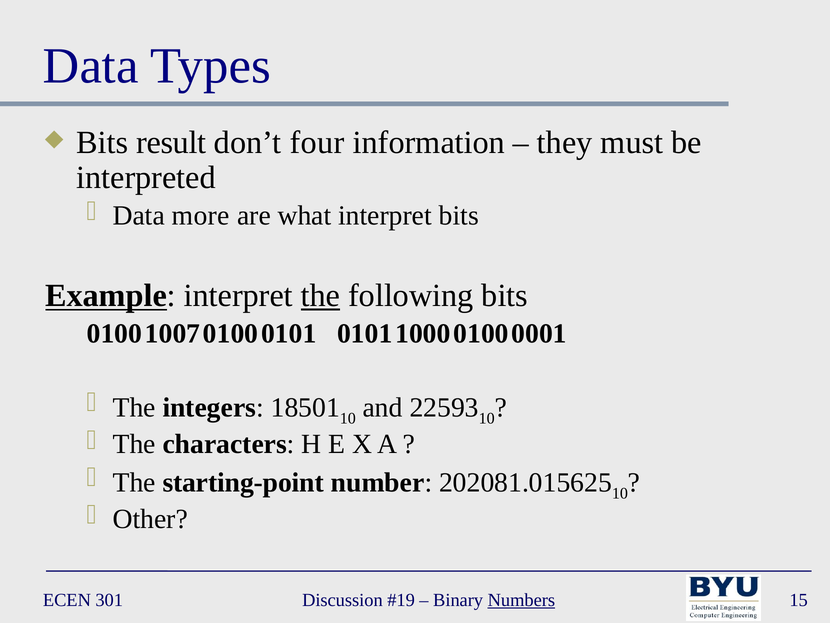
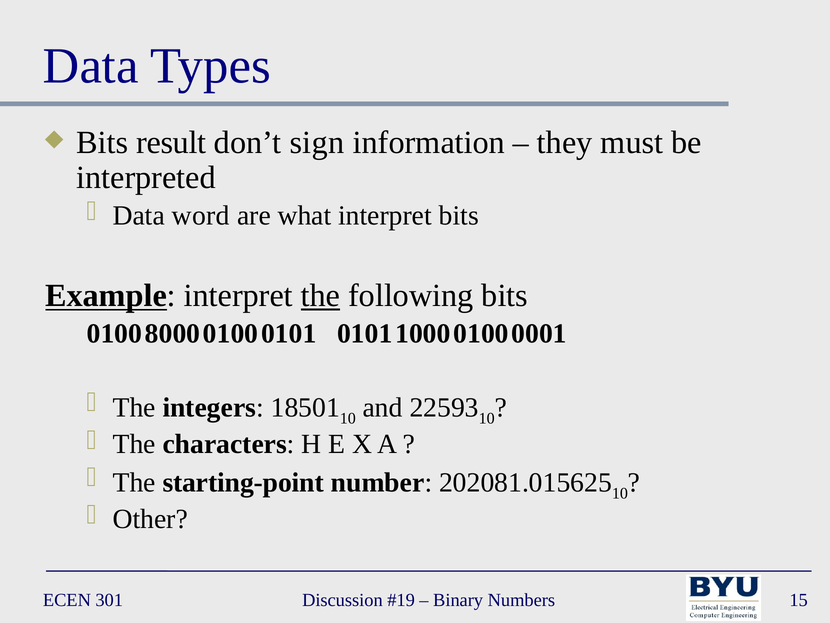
four: four -> sign
more: more -> word
1007: 1007 -> 8000
Numbers underline: present -> none
